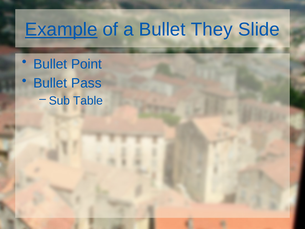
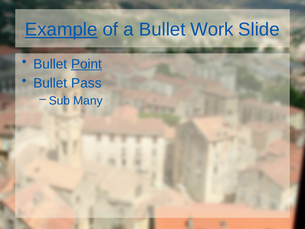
They: They -> Work
Point underline: none -> present
Table: Table -> Many
